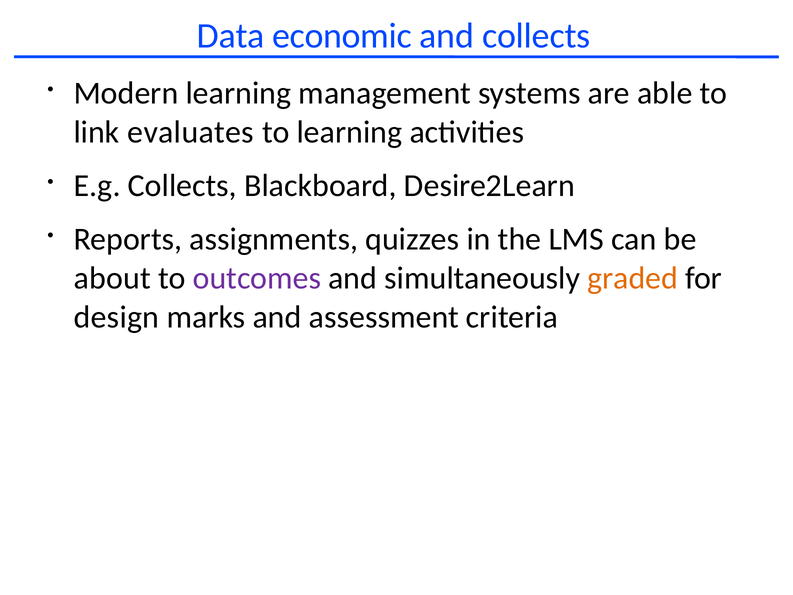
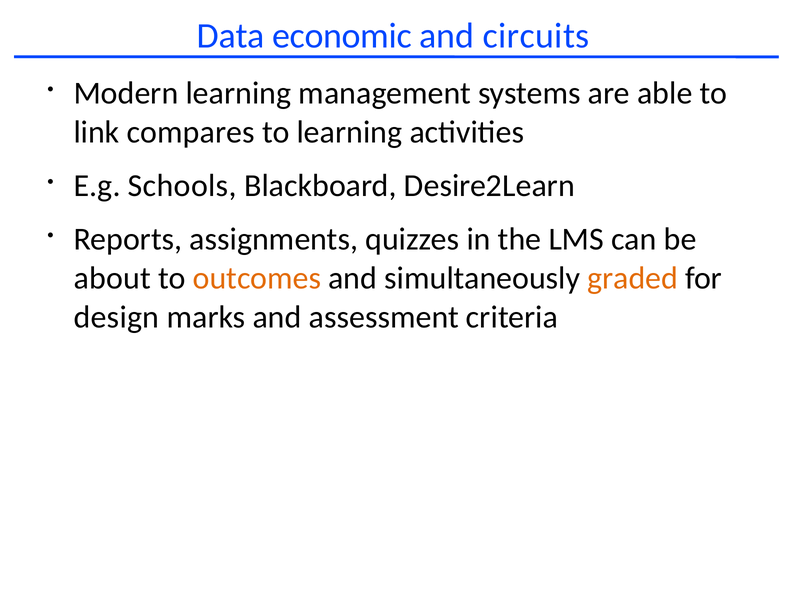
and collects: collects -> circuits
evaluates: evaluates -> compares
E.g Collects: Collects -> Schools
outcomes colour: purple -> orange
